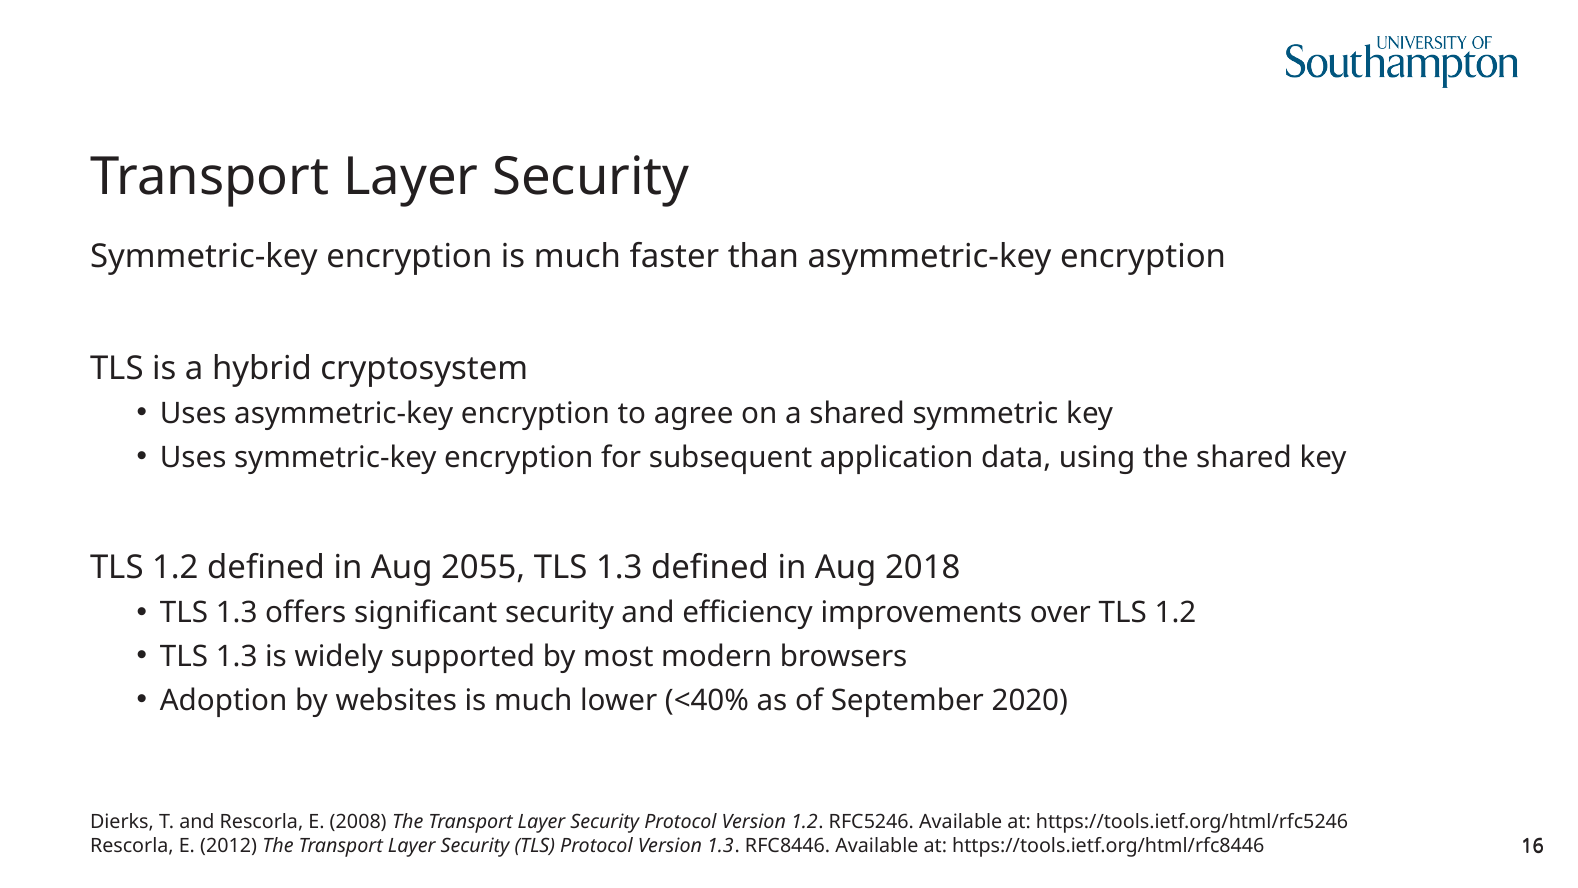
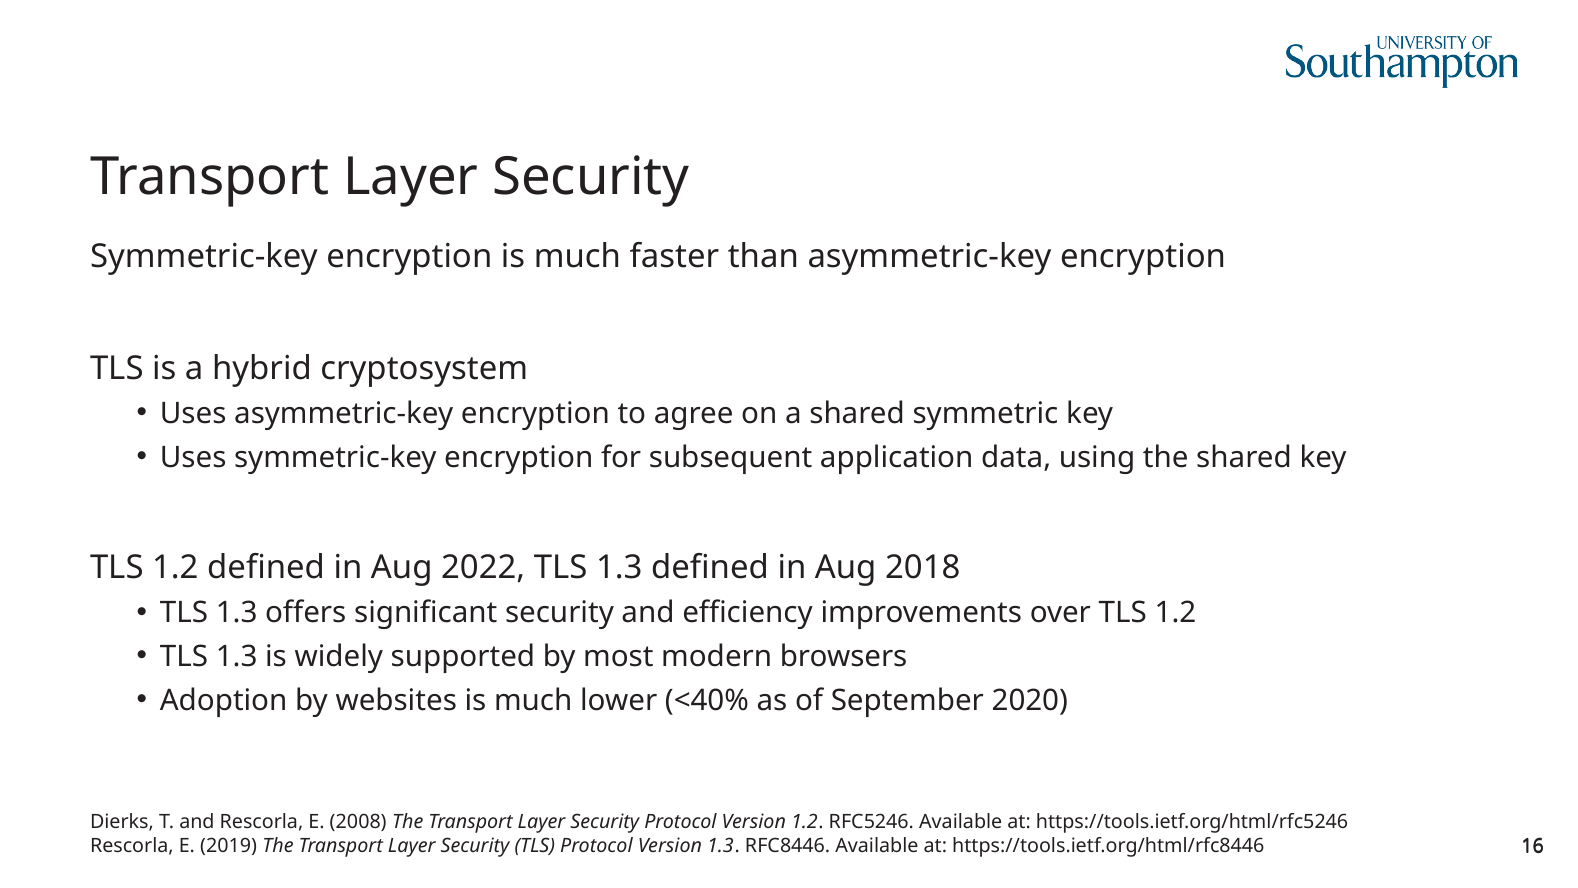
2055: 2055 -> 2022
2012: 2012 -> 2019
